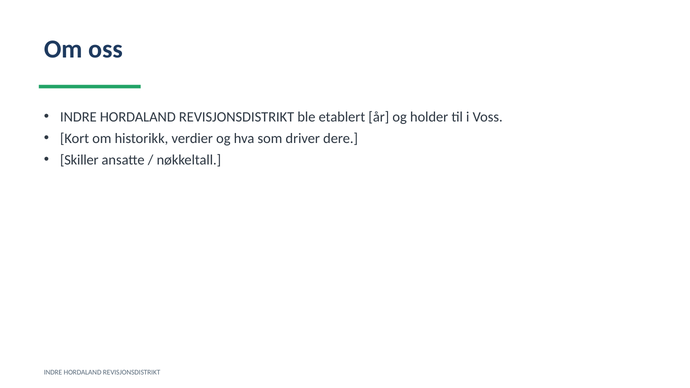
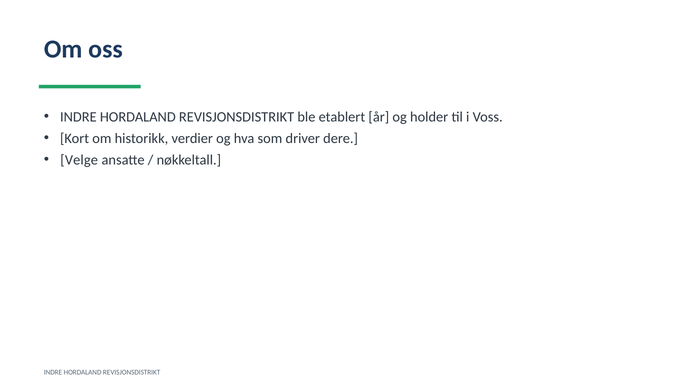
Skiller: Skiller -> Velge
